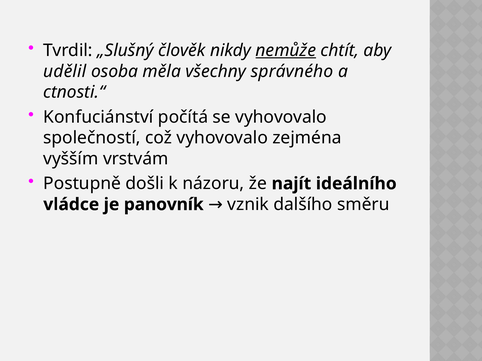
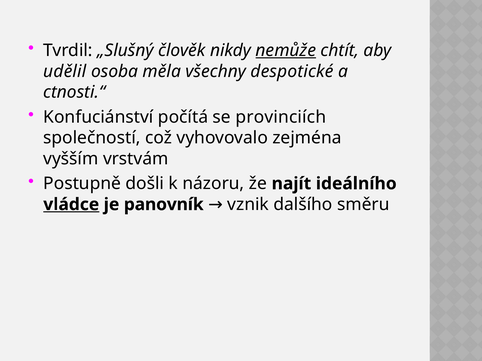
správného: správného -> despotické
se vyhovovalo: vyhovovalo -> provinciích
vládce underline: none -> present
